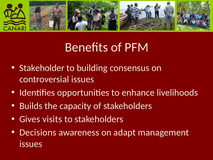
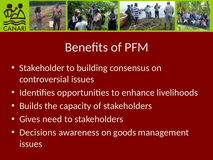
visits: visits -> need
adapt: adapt -> goods
